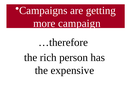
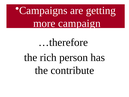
expensive: expensive -> contribute
